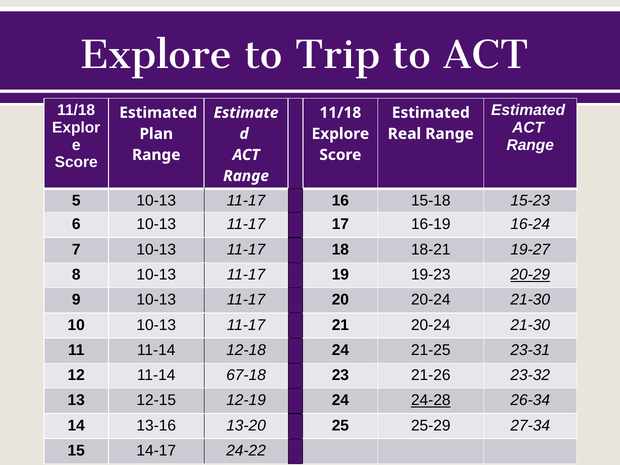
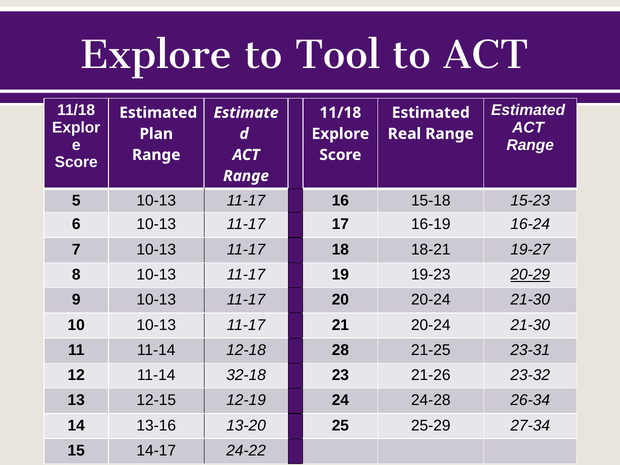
Trip: Trip -> Tool
12-18 24: 24 -> 28
67-18: 67-18 -> 32-18
24-28 underline: present -> none
